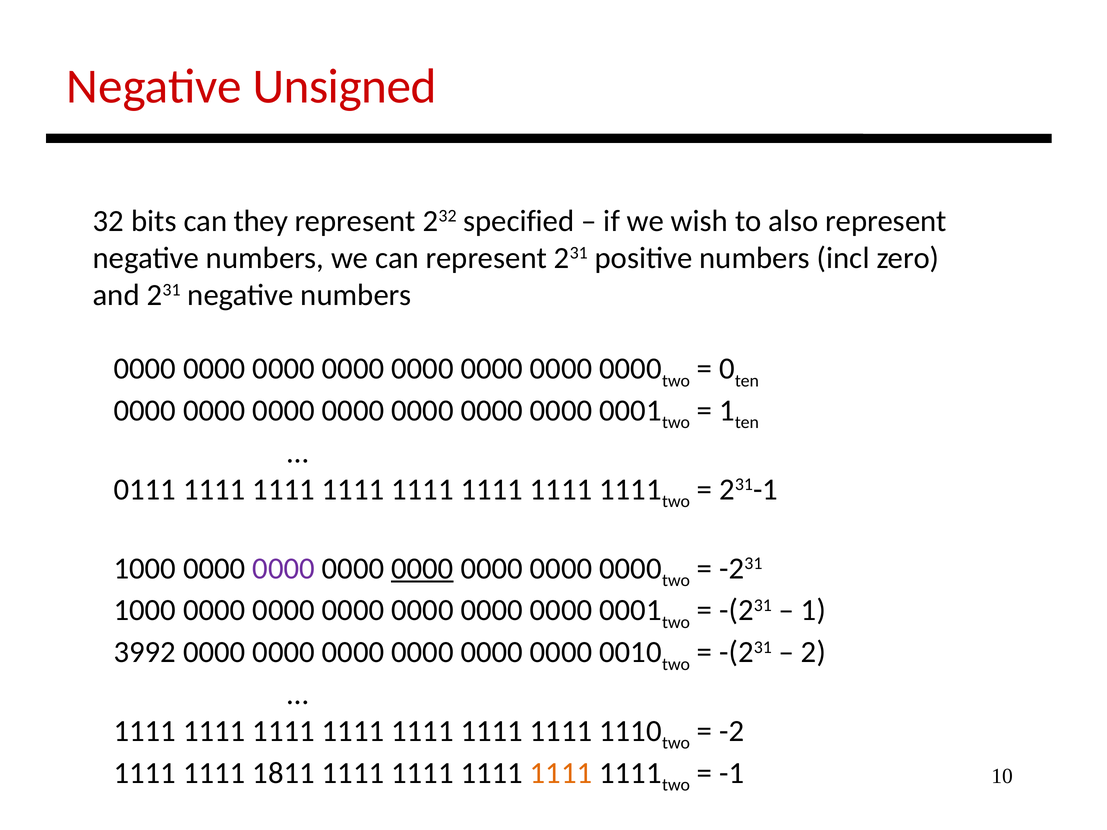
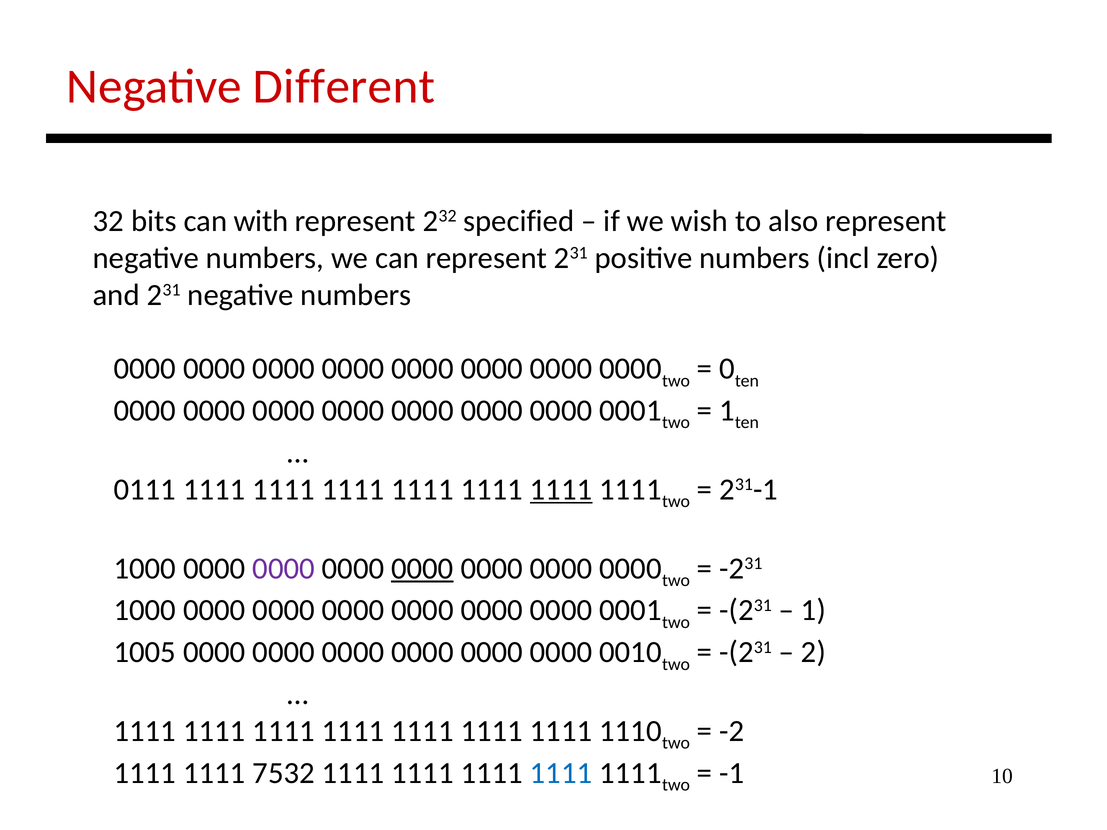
Unsigned: Unsigned -> Different
they: they -> with
1111 at (561, 490) underline: none -> present
3992: 3992 -> 1005
1811: 1811 -> 7532
1111 at (561, 773) colour: orange -> blue
